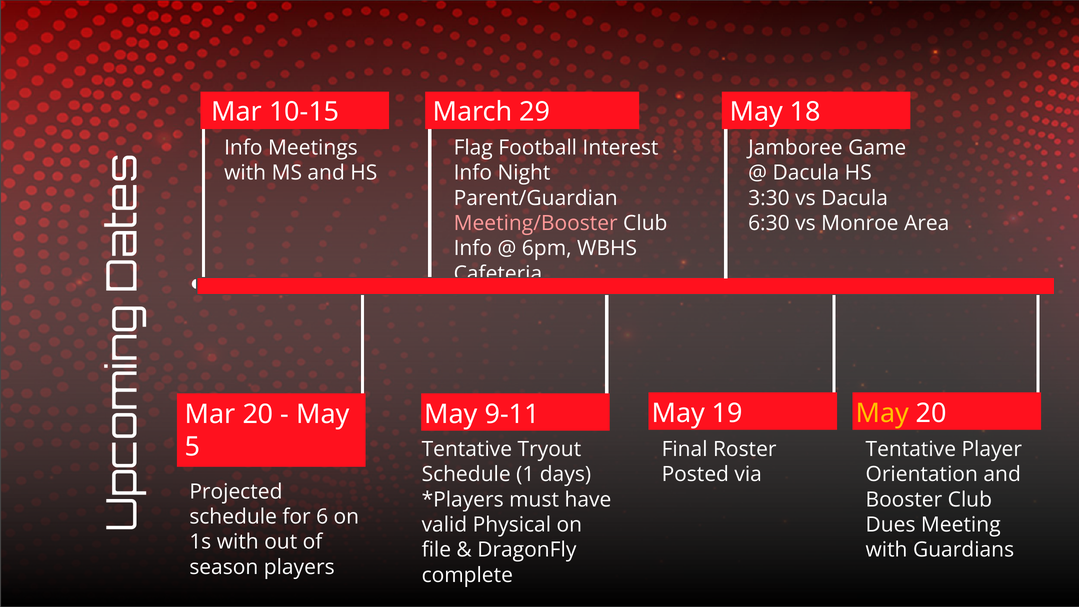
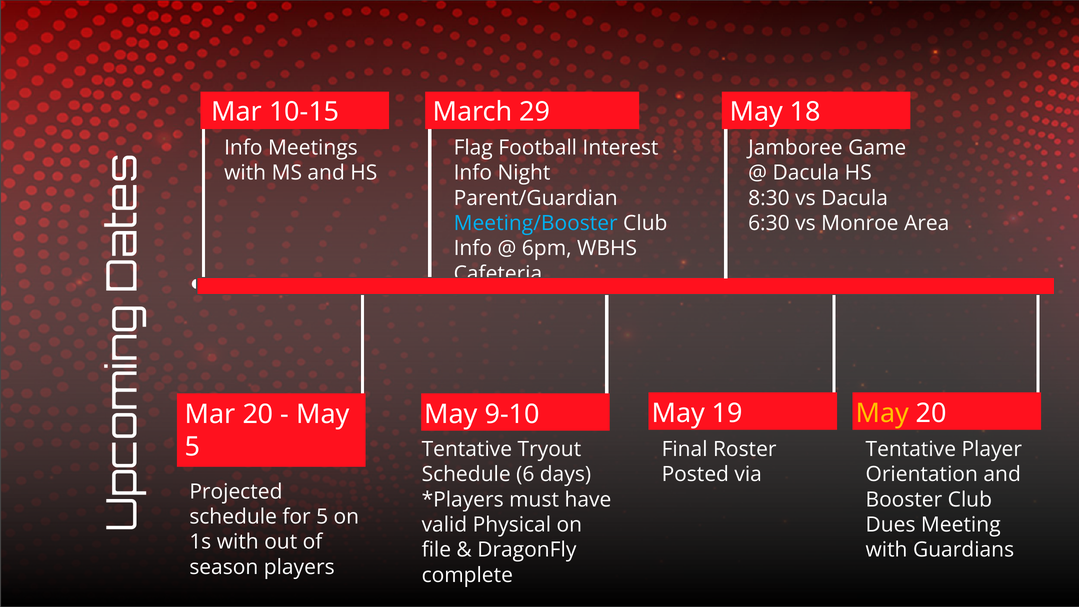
3:30: 3:30 -> 8:30
Meeting/Booster colour: pink -> light blue
9-11: 9-11 -> 9-10
1: 1 -> 6
for 6: 6 -> 5
